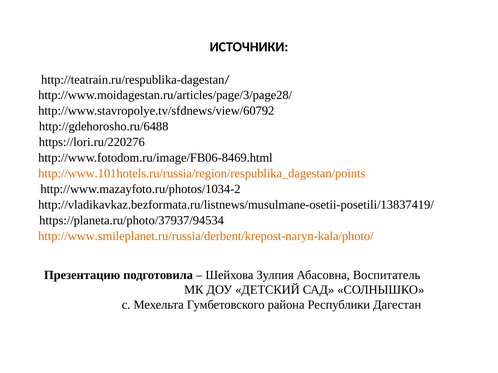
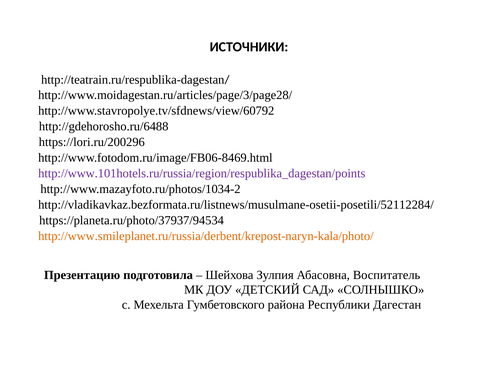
https://lori.ru/220276: https://lori.ru/220276 -> https://lori.ru/200296
http://www.101hotels.ru/russia/region/respublika_dagestan/points colour: orange -> purple
http://vladikavkaz.bezformata.ru/listnews/musulmane-osetii-posetili/13837419/: http://vladikavkaz.bezformata.ru/listnews/musulmane-osetii-posetili/13837419/ -> http://vladikavkaz.bezformata.ru/listnews/musulmane-osetii-posetili/52112284/
